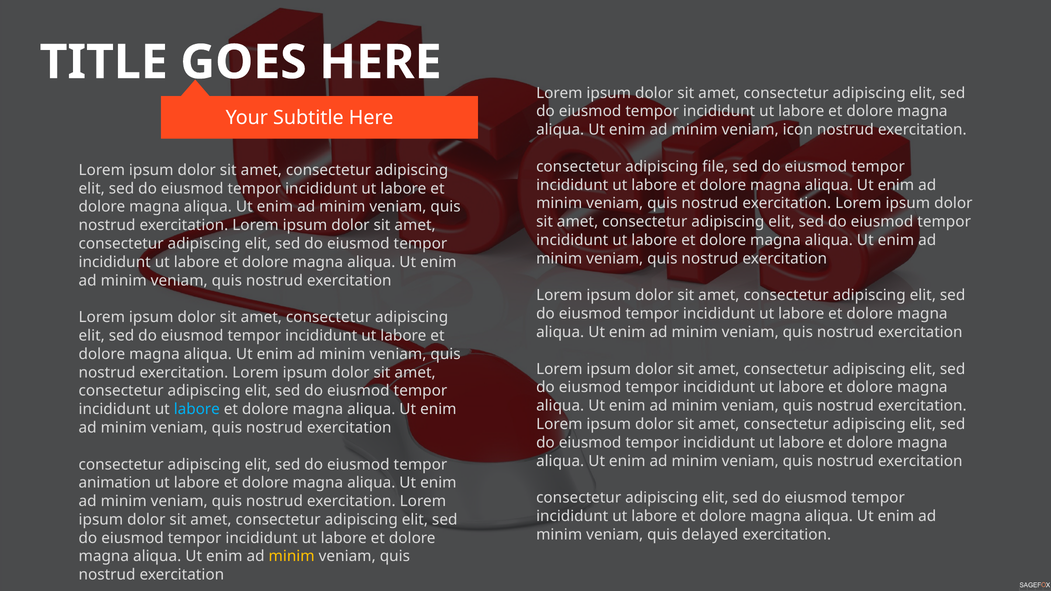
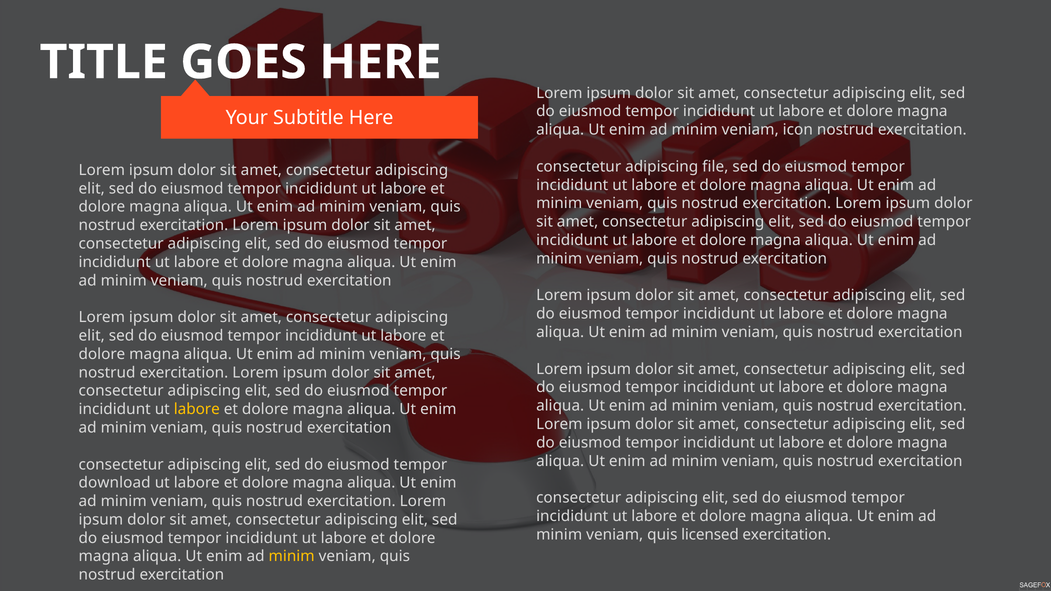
labore at (197, 409) colour: light blue -> yellow
animation: animation -> download
delayed: delayed -> licensed
